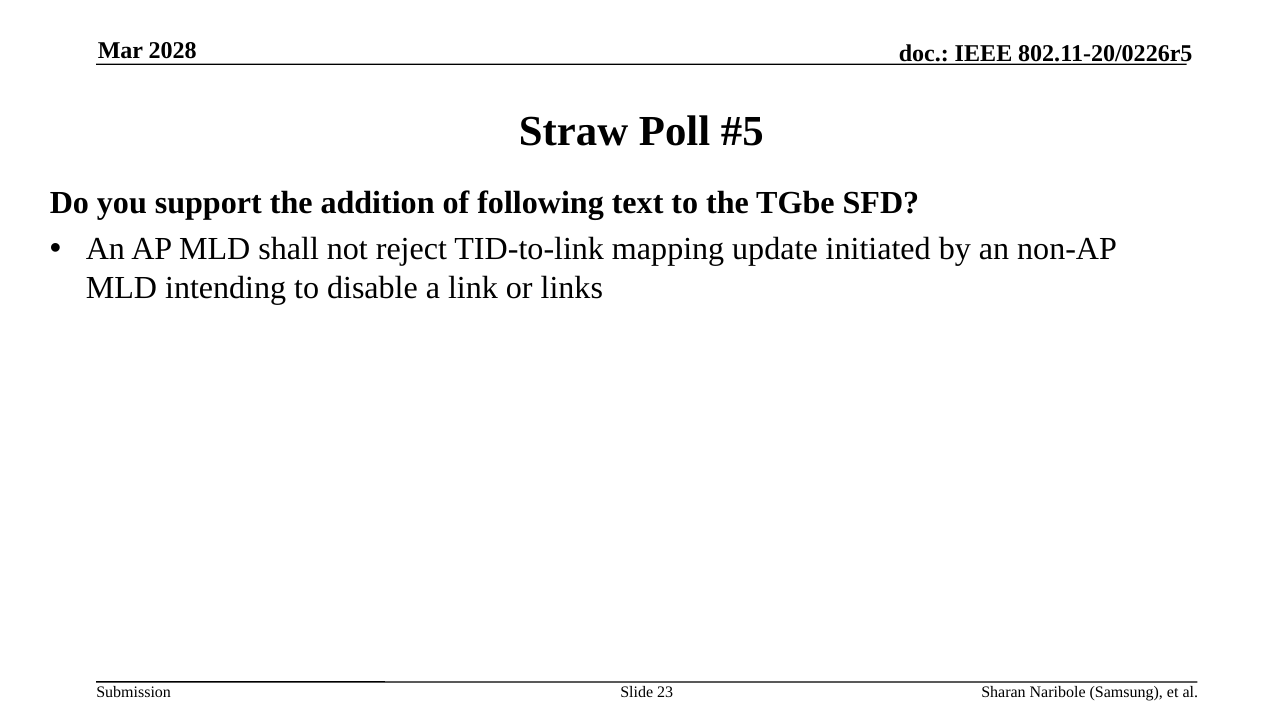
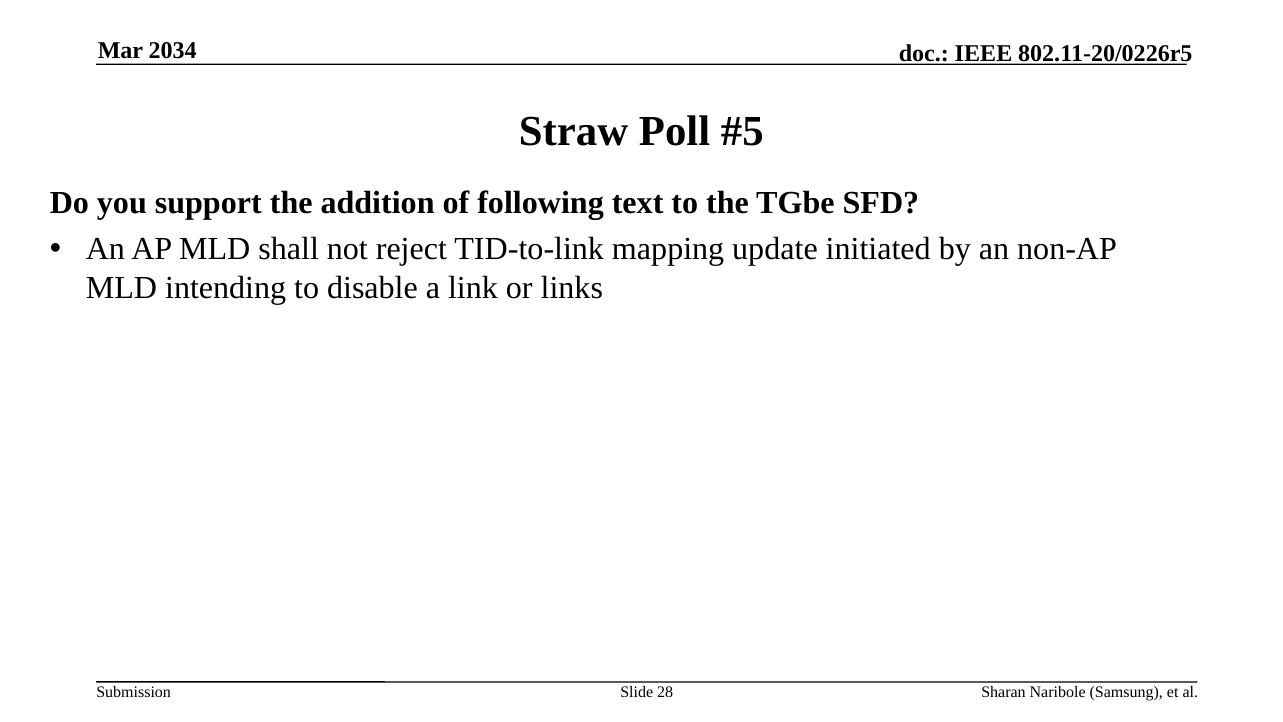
2028: 2028 -> 2034
23: 23 -> 28
